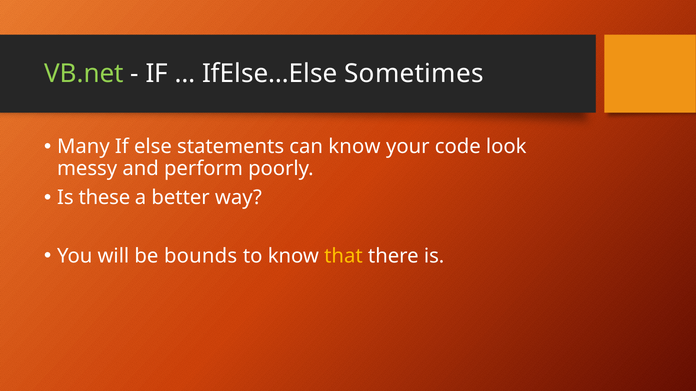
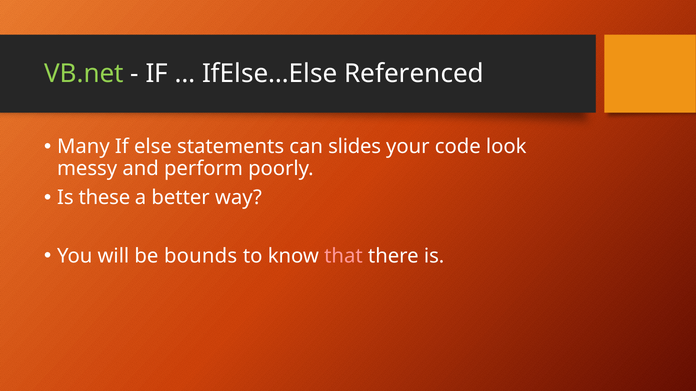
Sometimes: Sometimes -> Referenced
can know: know -> slides
that colour: yellow -> pink
